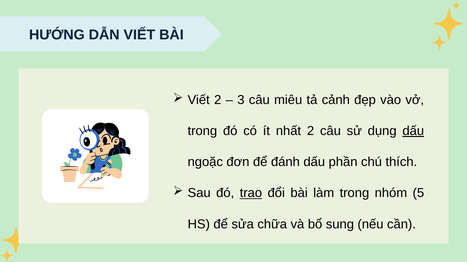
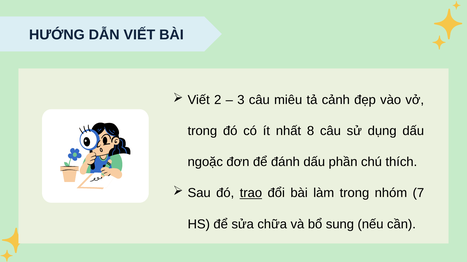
nhất 2: 2 -> 8
dấu at (413, 131) underline: present -> none
5: 5 -> 7
